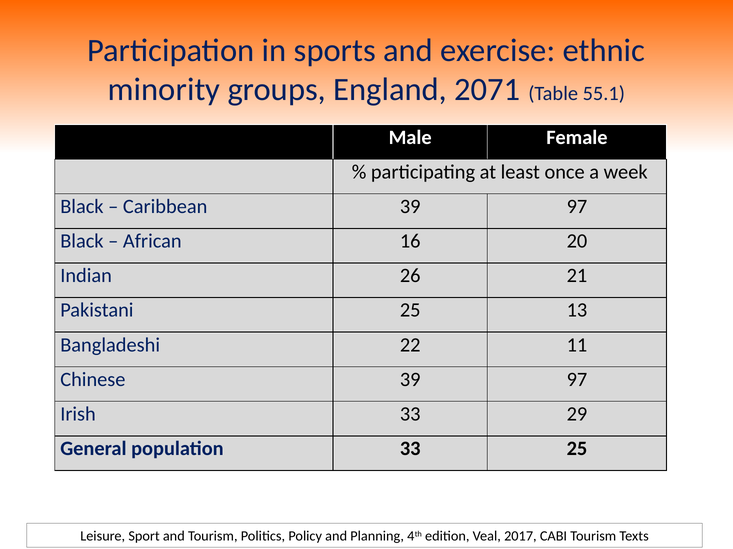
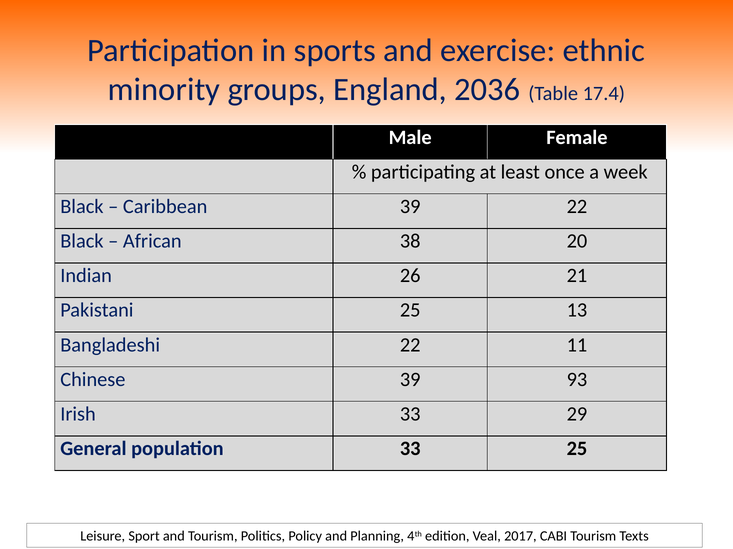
2071: 2071 -> 2036
55.1: 55.1 -> 17.4
Caribbean 39 97: 97 -> 22
16: 16 -> 38
Chinese 39 97: 97 -> 93
